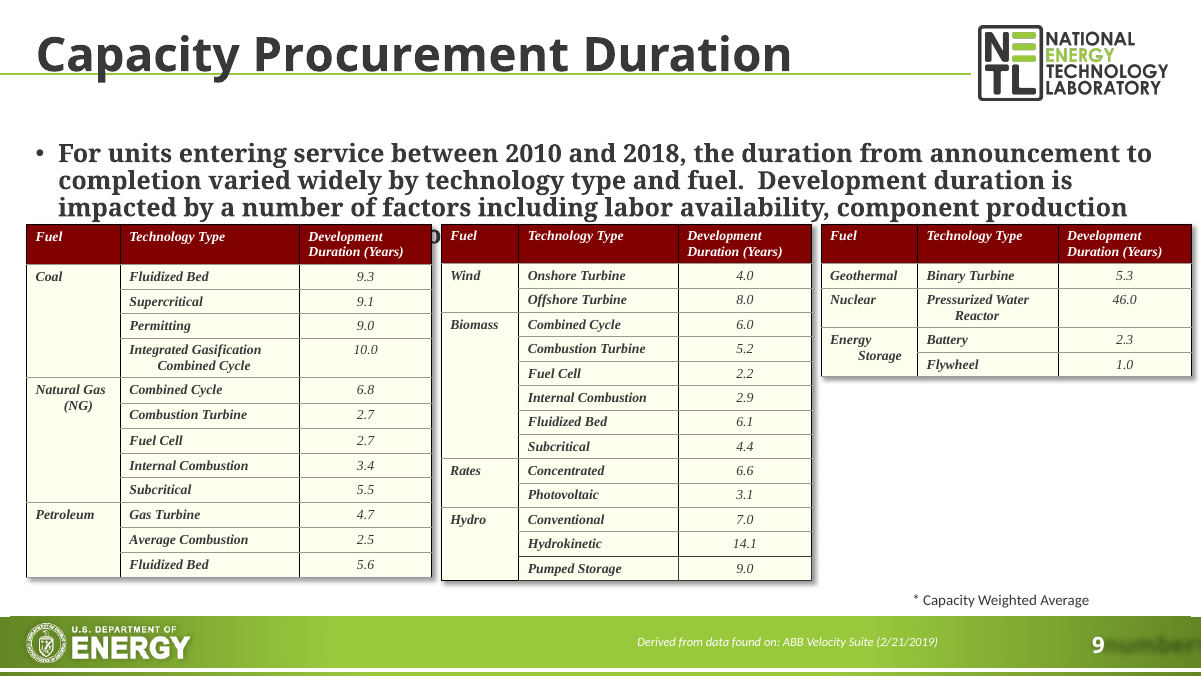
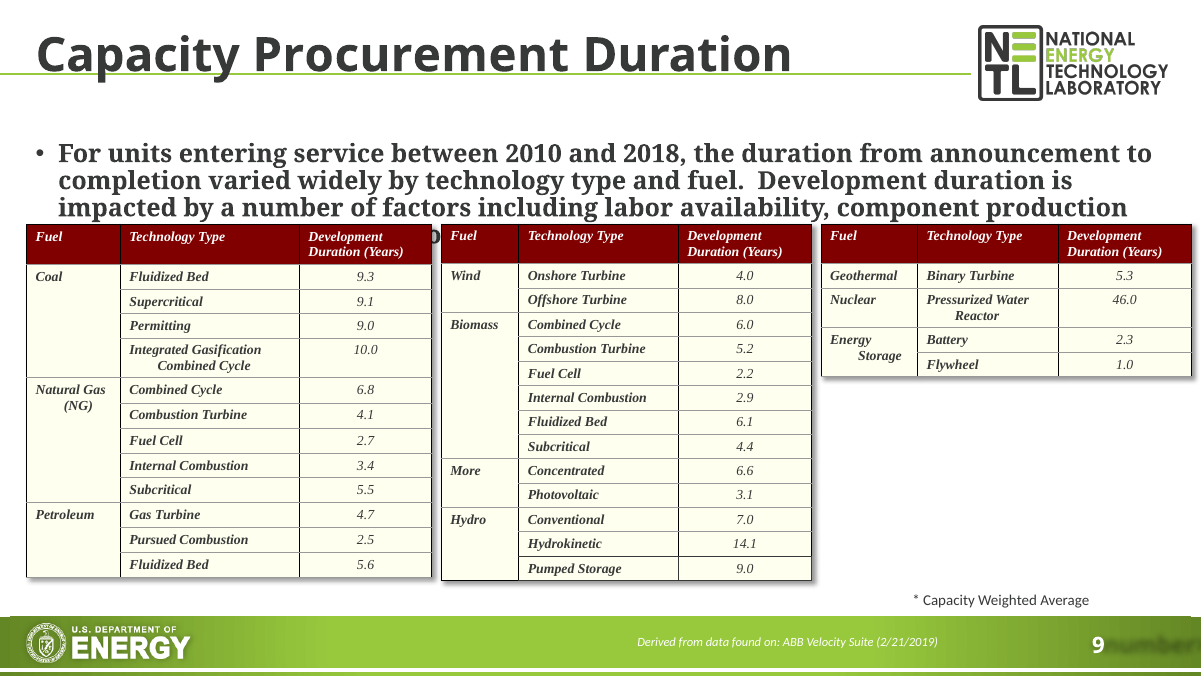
Turbine 2.7: 2.7 -> 4.1
Rates: Rates -> More
Average at (153, 539): Average -> Pursued
